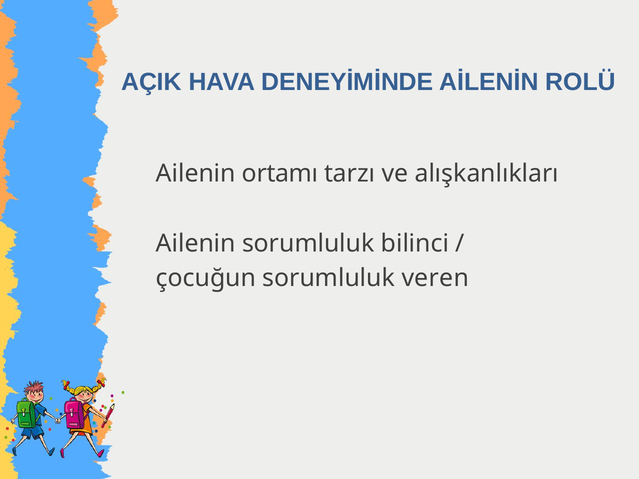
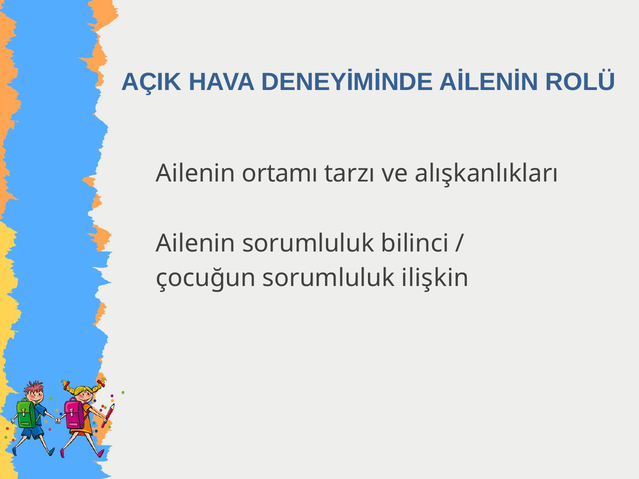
veren: veren -> ilişkin
